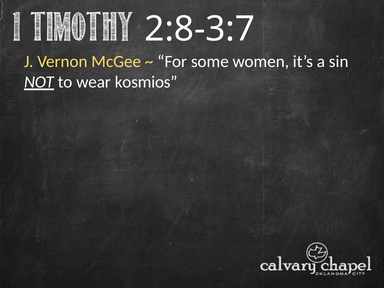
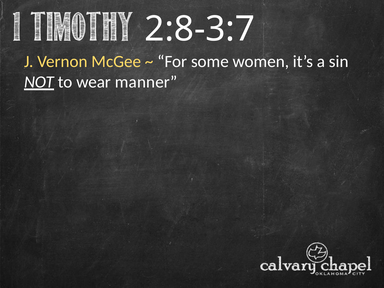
kosmios: kosmios -> manner
